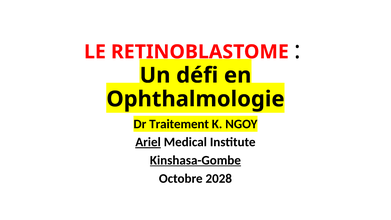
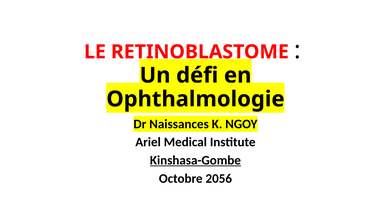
Traitement: Traitement -> Naissances
Ariel underline: present -> none
2028: 2028 -> 2056
